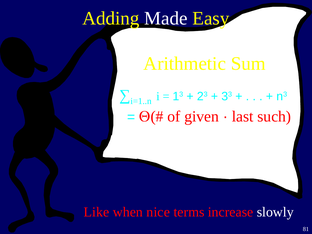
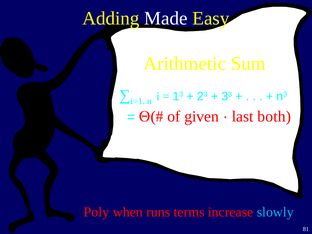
such: such -> both
Like: Like -> Poly
nice: nice -> runs
slowly colour: white -> light blue
